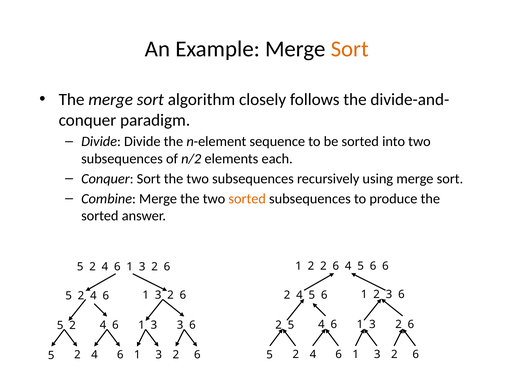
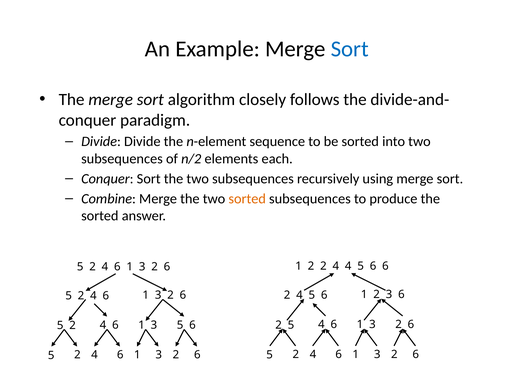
Sort at (350, 49) colour: orange -> blue
2 2 6: 6 -> 4
3 3: 3 -> 5
